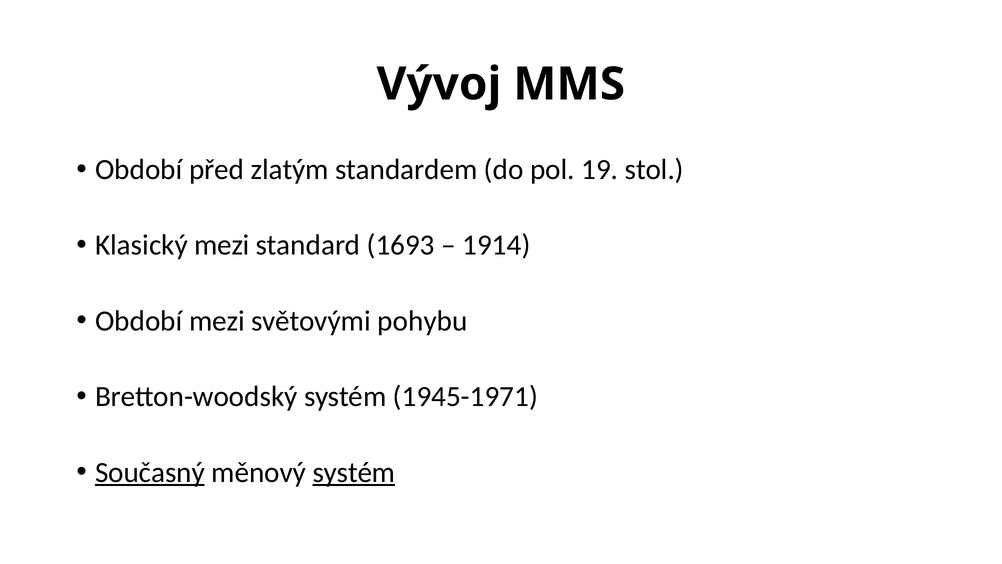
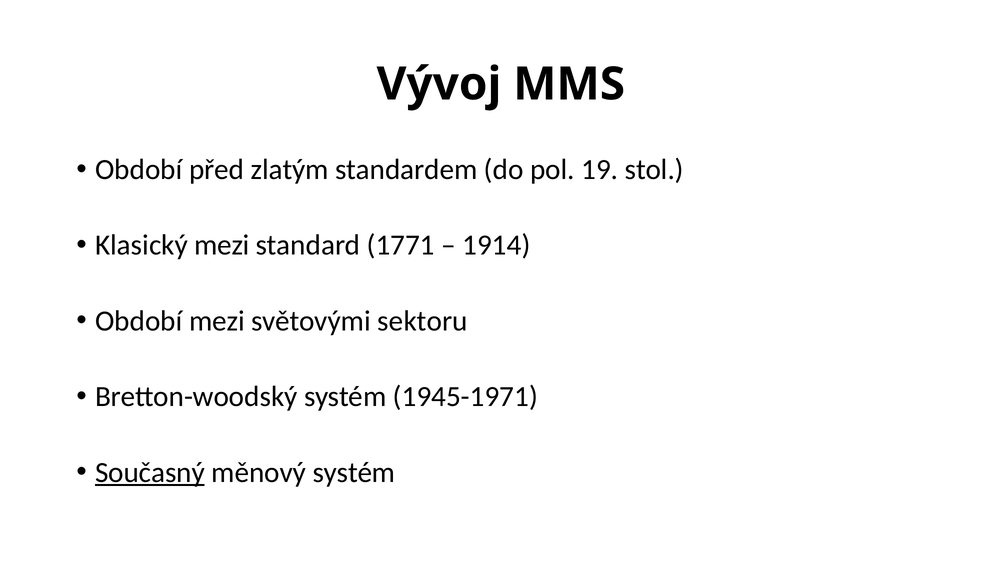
1693: 1693 -> 1771
pohybu: pohybu -> sektoru
systém at (354, 472) underline: present -> none
